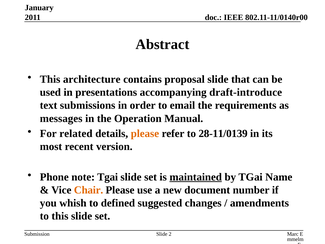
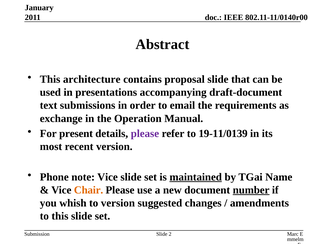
draft-introduce: draft-introduce -> draft-document
messages: messages -> exchange
related: related -> present
please at (145, 133) colour: orange -> purple
28-11/0139: 28-11/0139 -> 19-11/0139
note Tgai: Tgai -> Vice
number underline: none -> present
to defined: defined -> version
